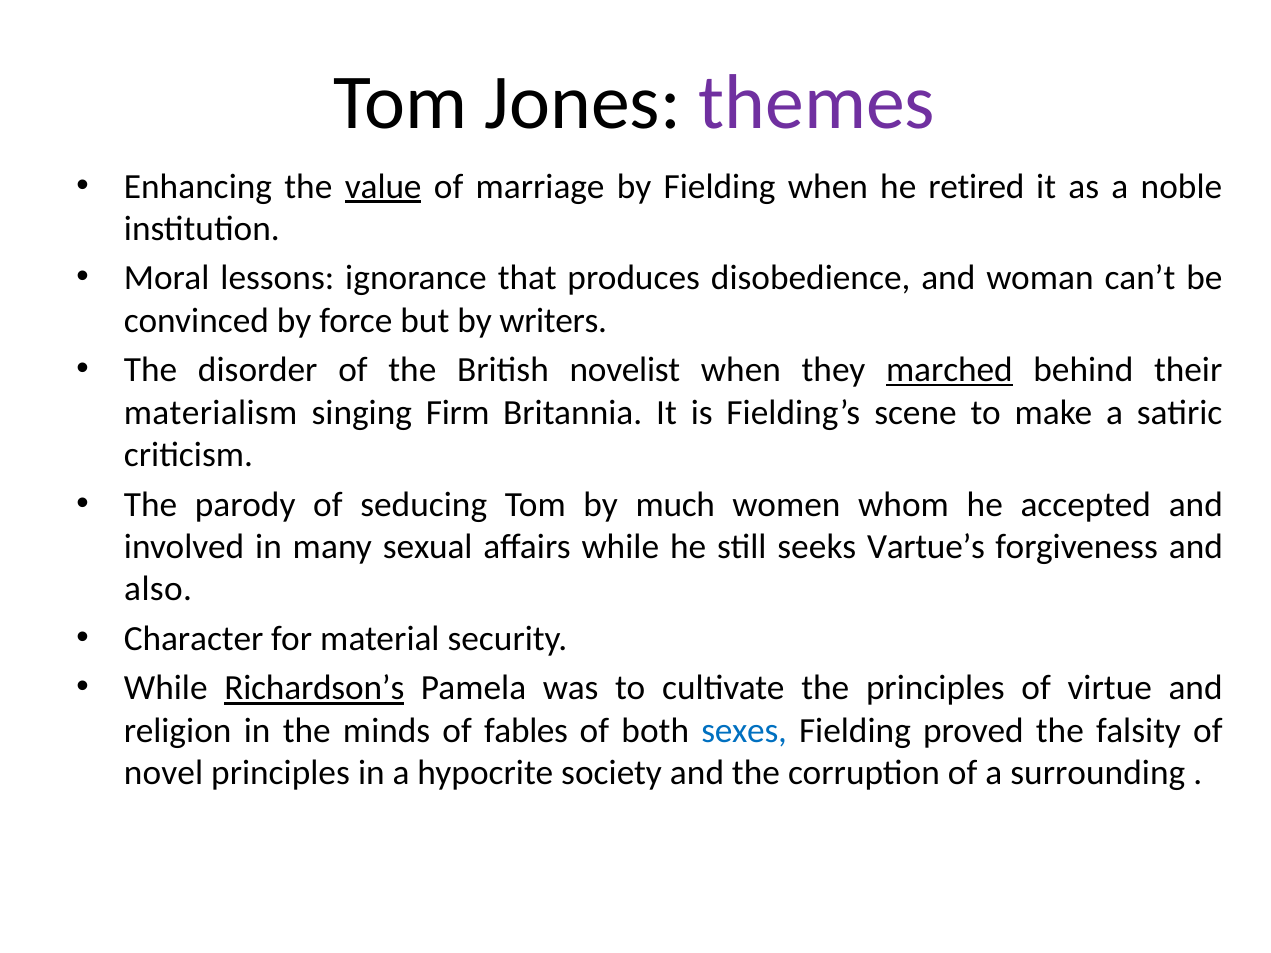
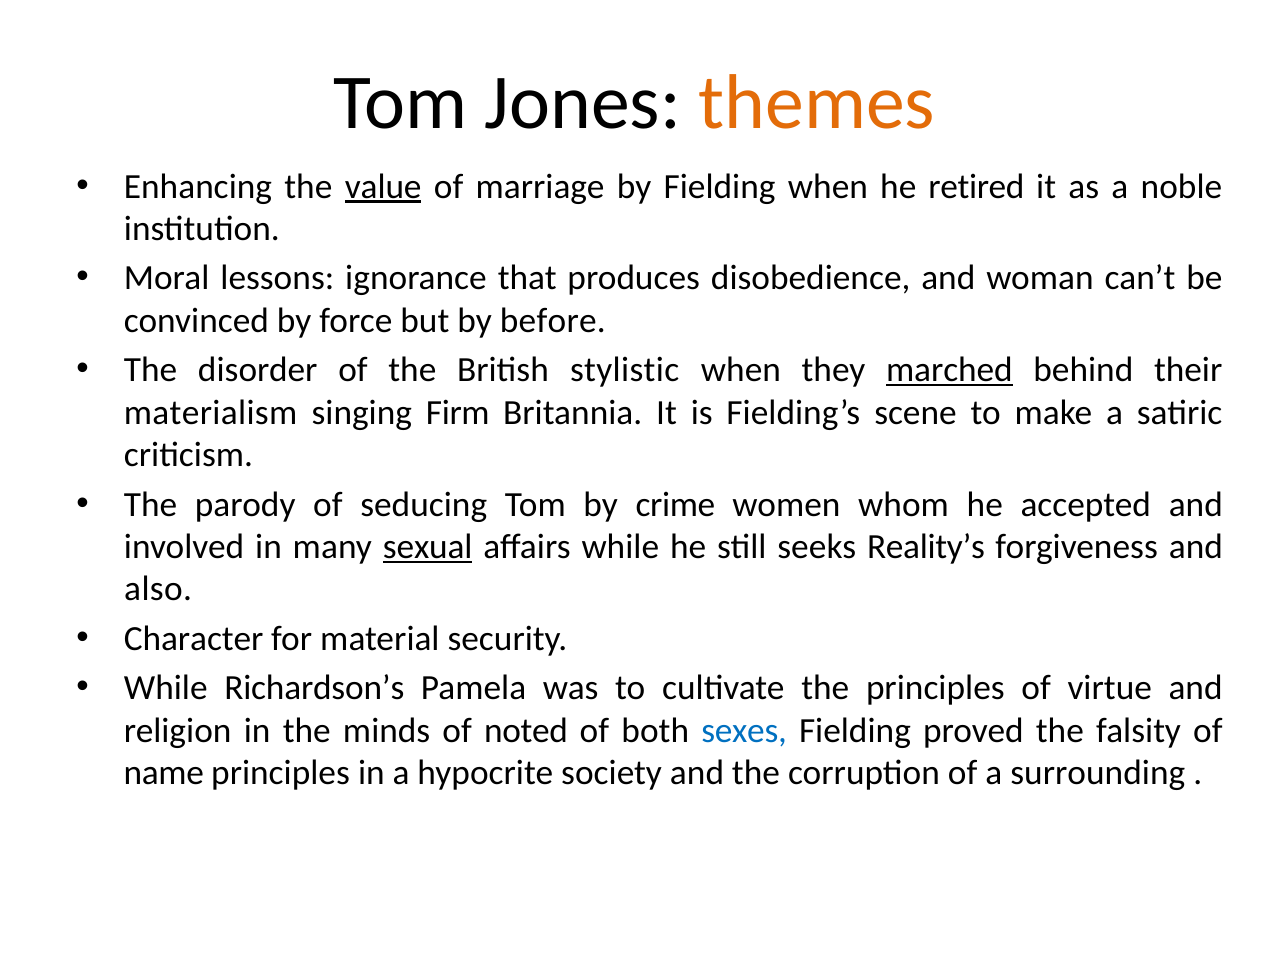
themes colour: purple -> orange
writers: writers -> before
novelist: novelist -> stylistic
much: much -> crime
sexual underline: none -> present
Vartue’s: Vartue’s -> Reality’s
Richardson’s underline: present -> none
fables: fables -> noted
novel: novel -> name
